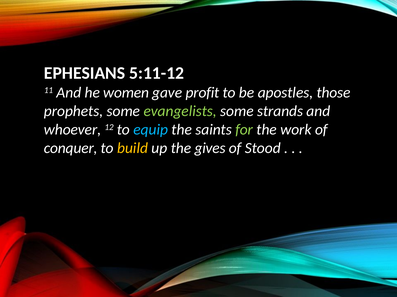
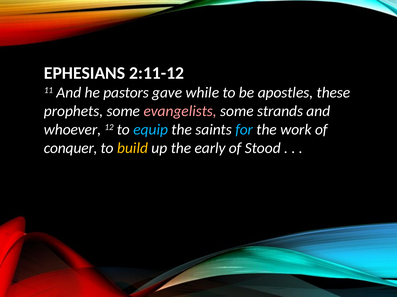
5:11-12: 5:11-12 -> 2:11-12
women: women -> pastors
profit: profit -> while
those: those -> these
evangelists colour: light green -> pink
for colour: light green -> light blue
gives: gives -> early
